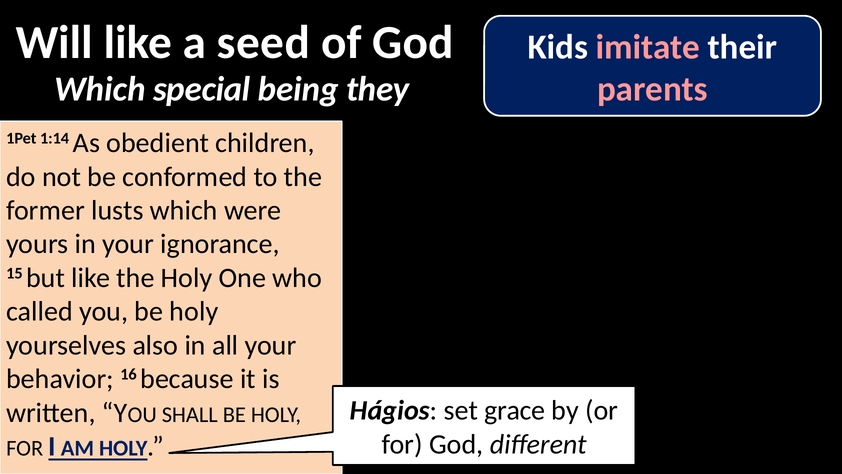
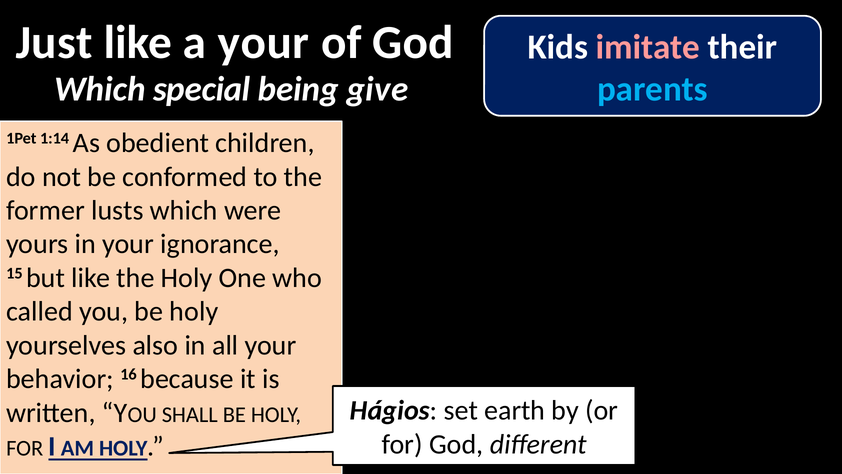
Will: Will -> Just
a seed: seed -> your
parents colour: pink -> light blue
they: they -> give
grace: grace -> earth
